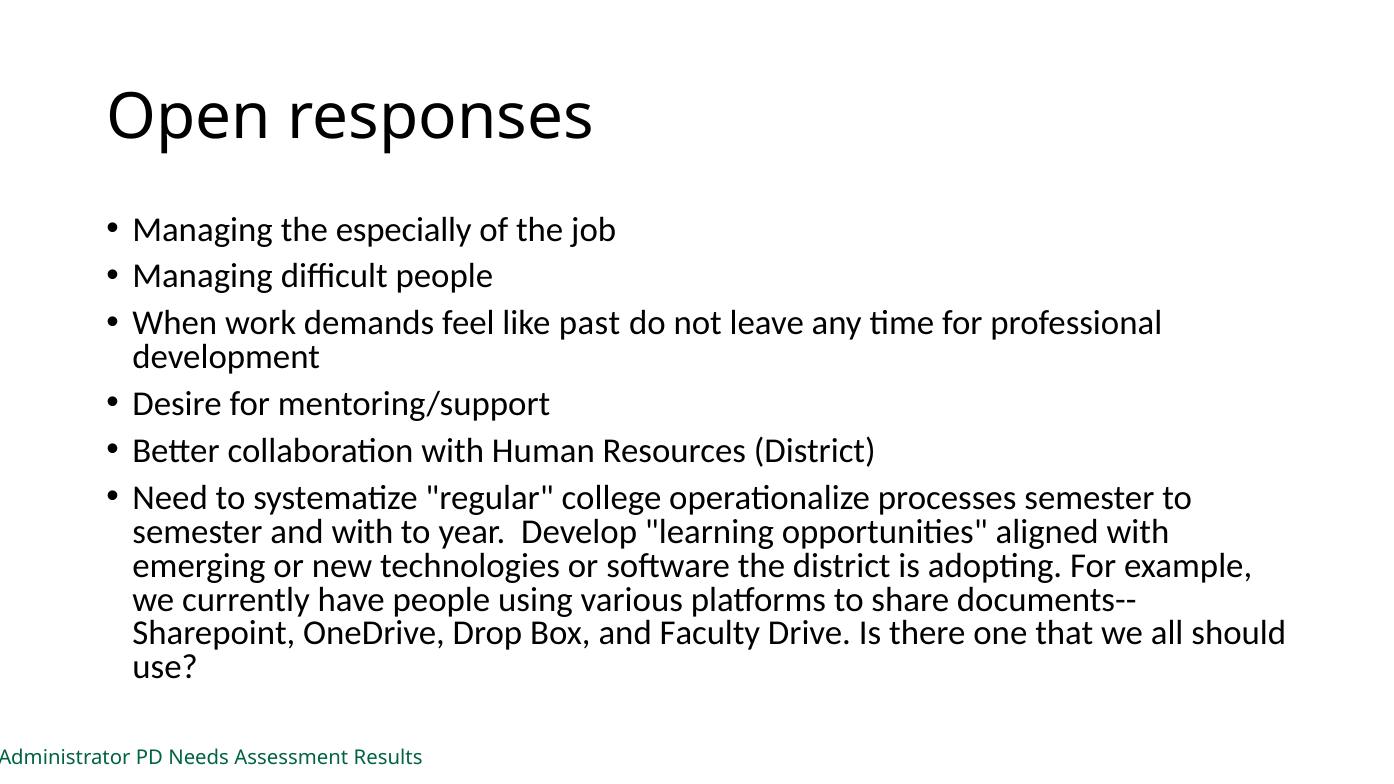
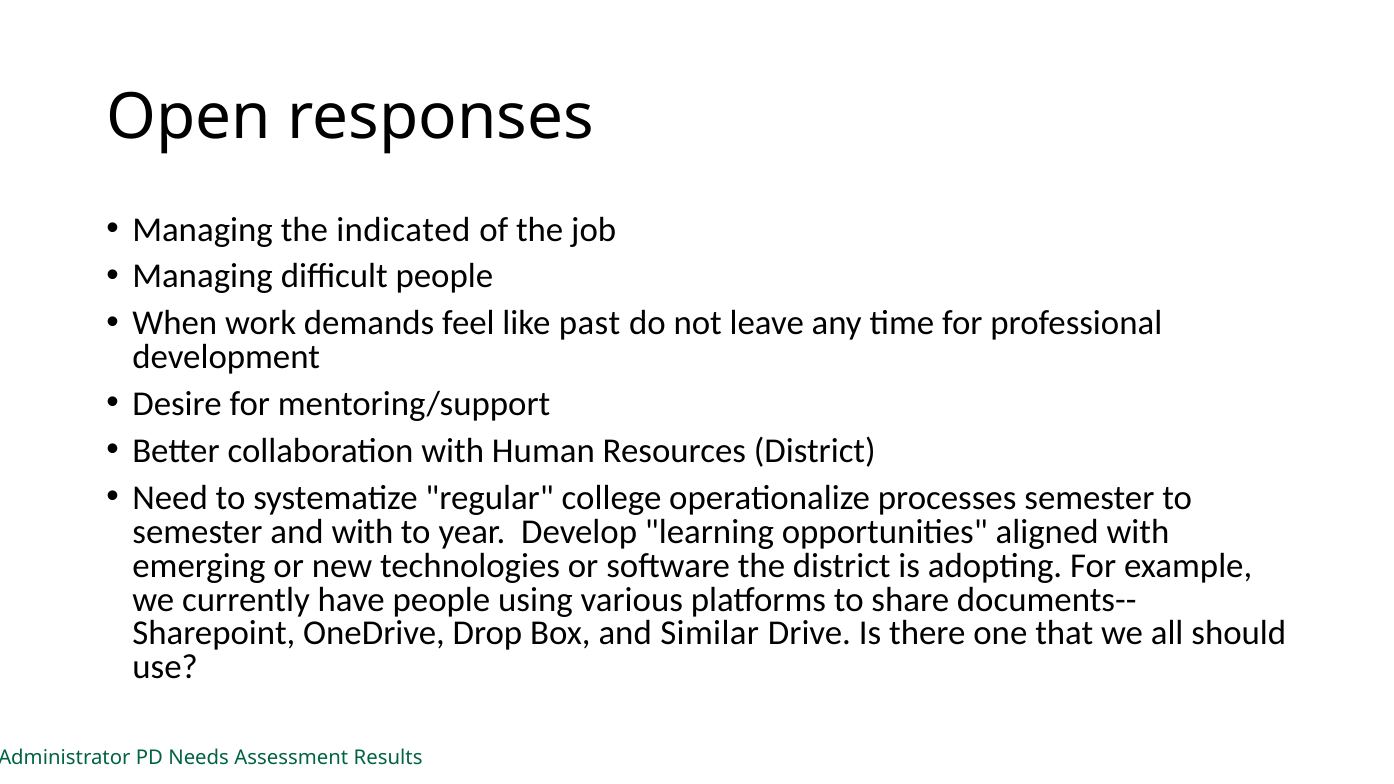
especially: especially -> indicated
Faculty: Faculty -> Similar
